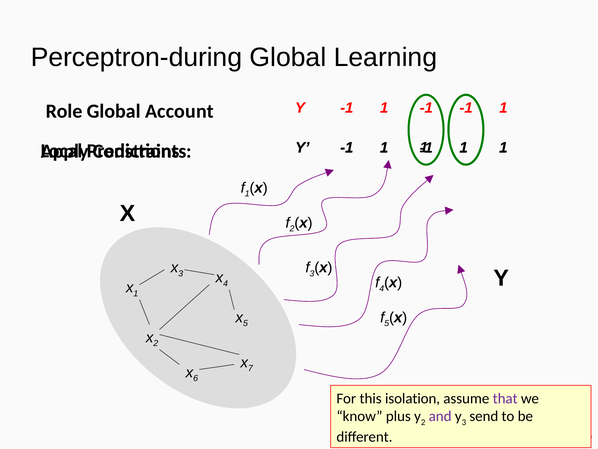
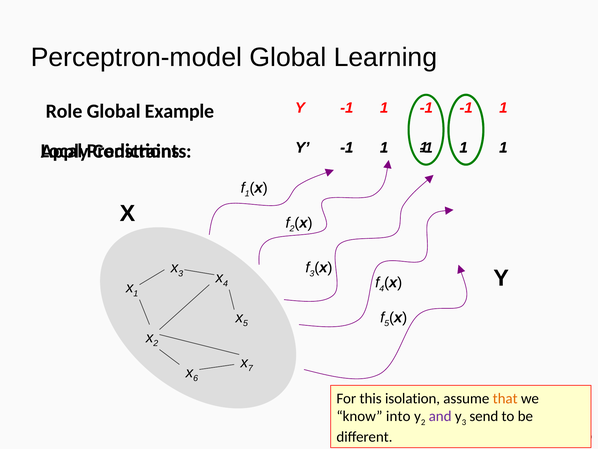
Perceptron-during: Perceptron-during -> Perceptron-model
Account: Account -> Example
that colour: purple -> orange
plus: plus -> into
